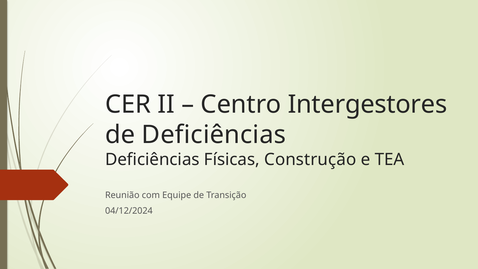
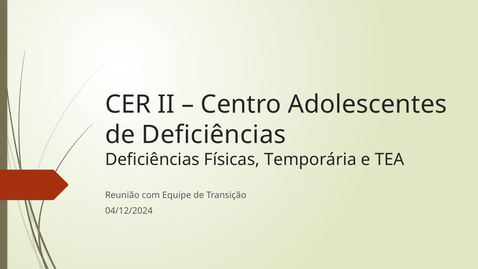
Intergestores: Intergestores -> Adolescentes
Construção: Construção -> Temporária
